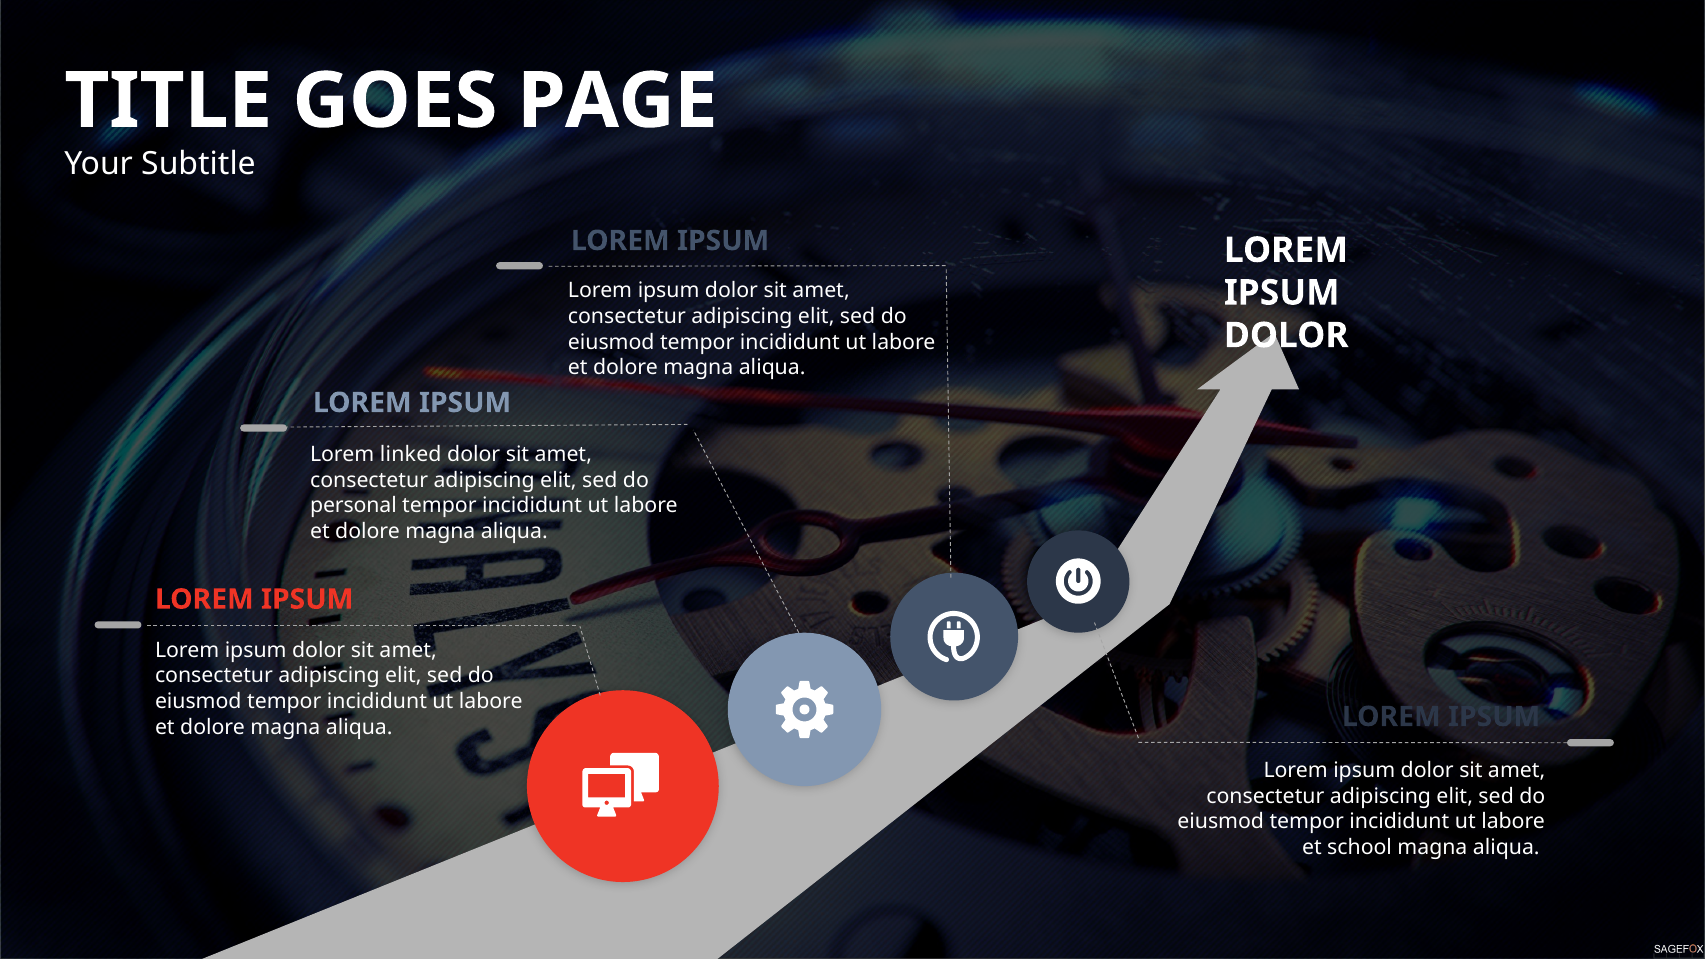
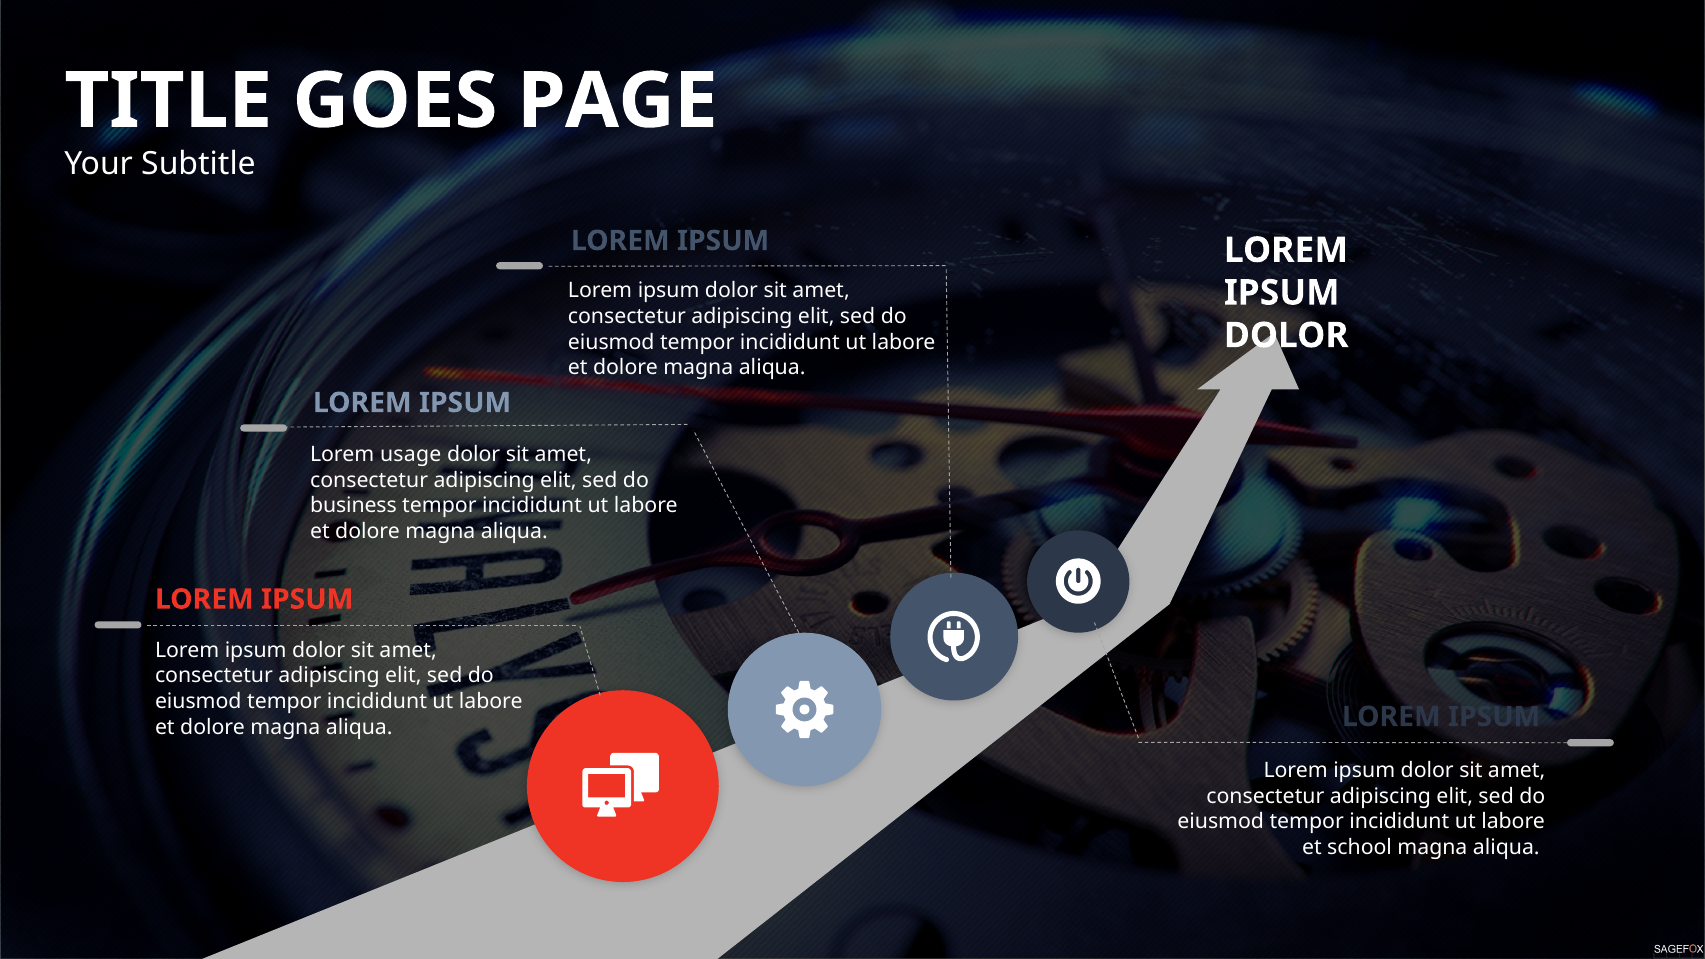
linked: linked -> usage
personal: personal -> business
